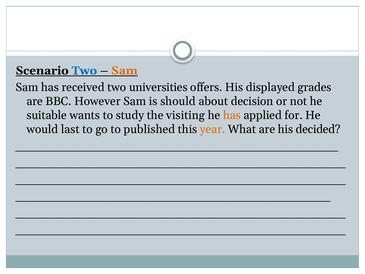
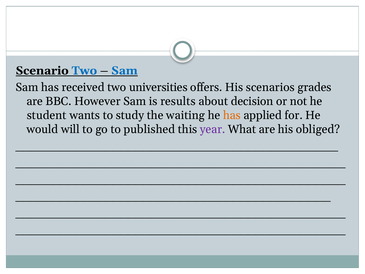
Sam at (124, 71) colour: orange -> blue
displayed: displayed -> scenarios
should: should -> results
suitable: suitable -> student
visiting: visiting -> waiting
last: last -> will
year colour: orange -> purple
decided: decided -> obliged
